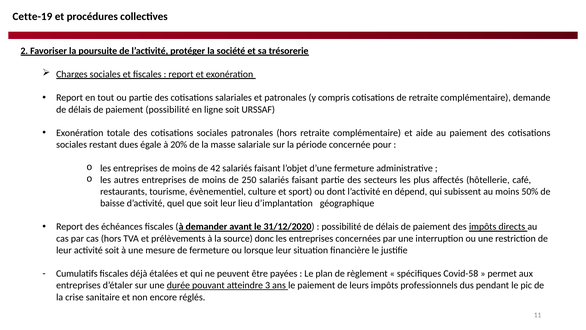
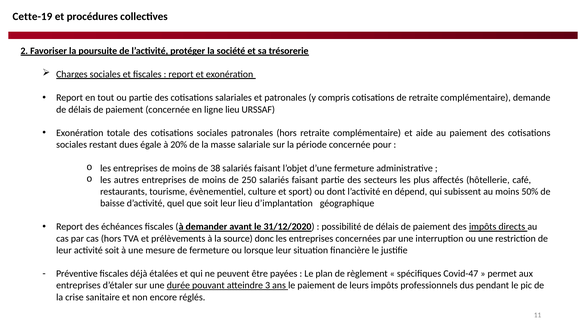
paiement possibilité: possibilité -> concernée
ligne soit: soit -> lieu
42: 42 -> 38
Cumulatifs: Cumulatifs -> Préventive
Covid-58: Covid-58 -> Covid-47
